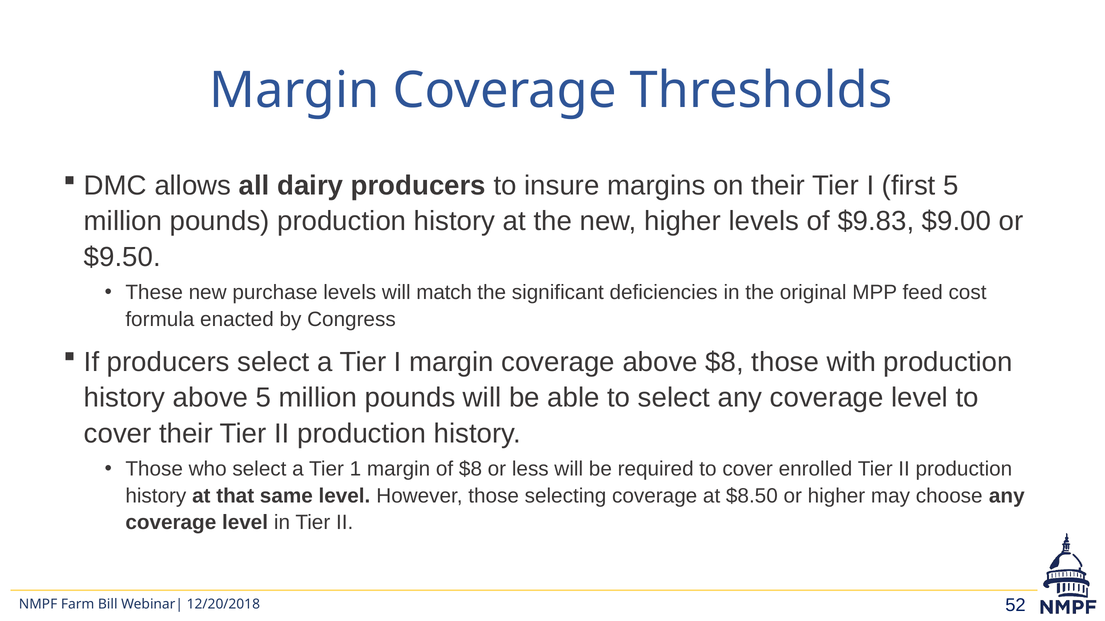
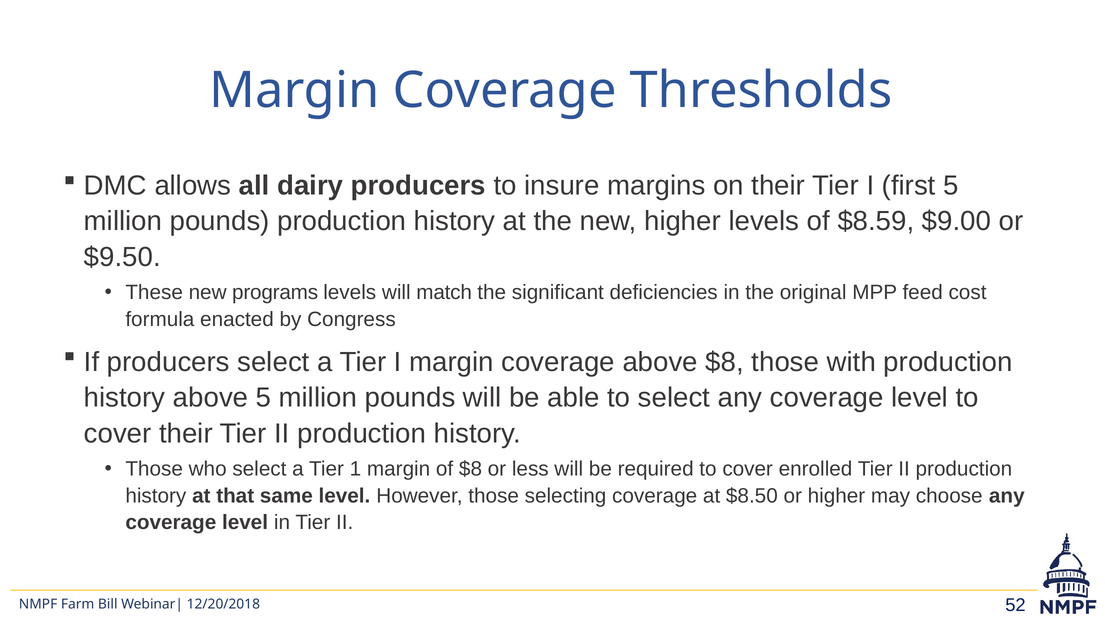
$9.83: $9.83 -> $8.59
purchase: purchase -> programs
